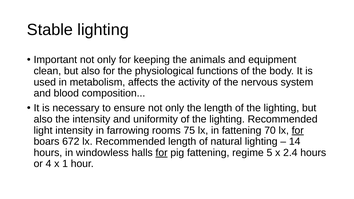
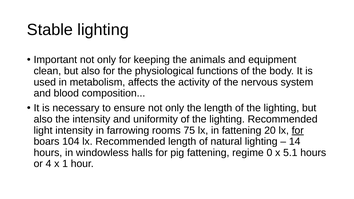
70: 70 -> 20
672: 672 -> 104
for at (162, 153) underline: present -> none
5: 5 -> 0
2.4: 2.4 -> 5.1
